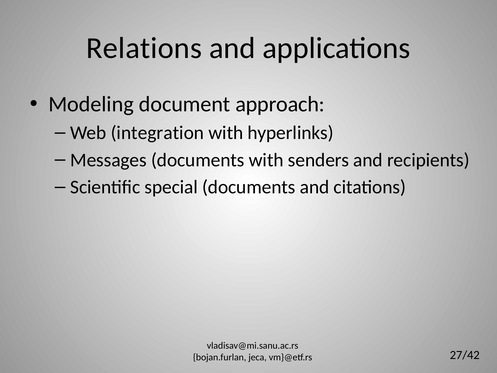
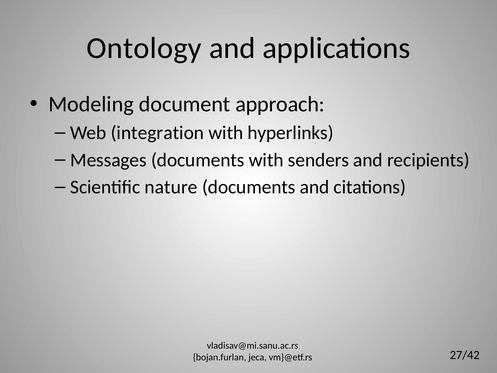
Relations: Relations -> Ontology
special: special -> nature
